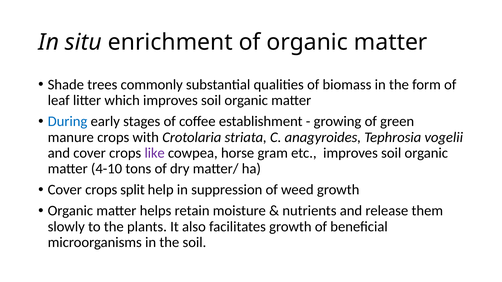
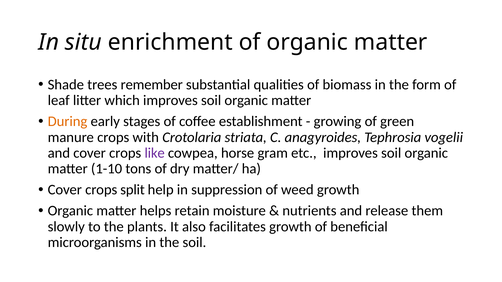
commonly: commonly -> remember
During colour: blue -> orange
4-10: 4-10 -> 1-10
